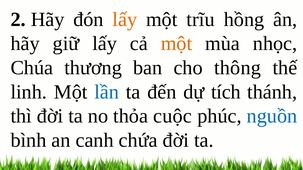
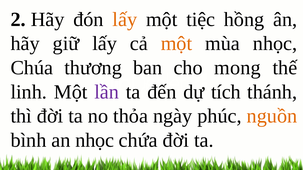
trĩu: trĩu -> tiệc
thông: thông -> mong
lần colour: blue -> purple
cuộc: cuộc -> ngày
nguồn colour: blue -> orange
an canh: canh -> nhọc
